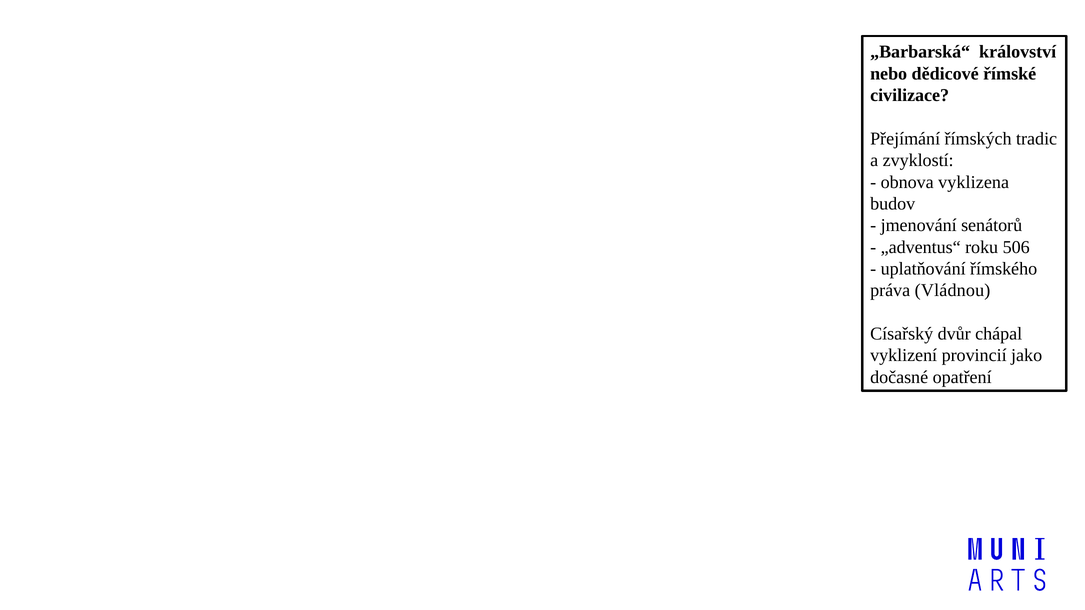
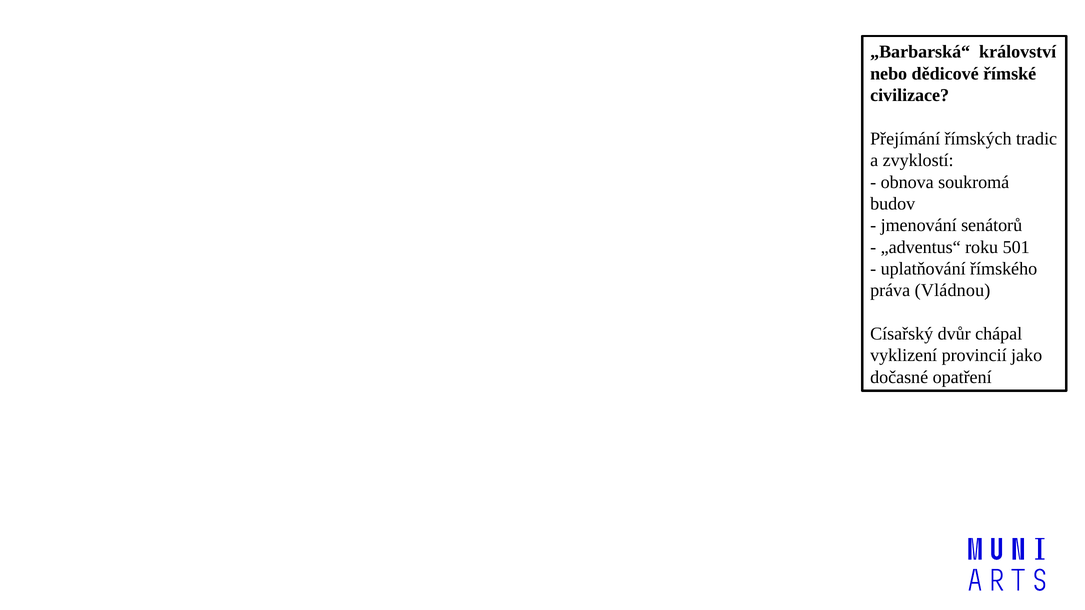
vyklizena: vyklizena -> soukromá
506: 506 -> 501
